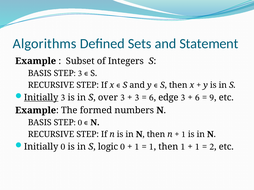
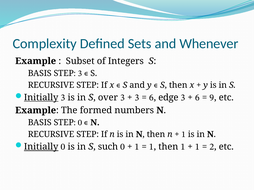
Algorithms: Algorithms -> Complexity
Statement: Statement -> Whenever
Initially at (41, 147) underline: none -> present
logic: logic -> such
